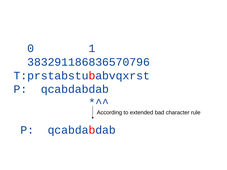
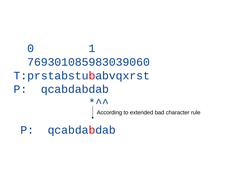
383291186836570796: 383291186836570796 -> 769301085983039060
